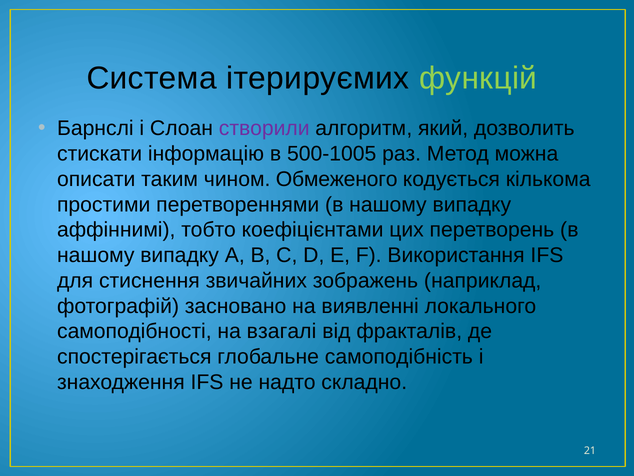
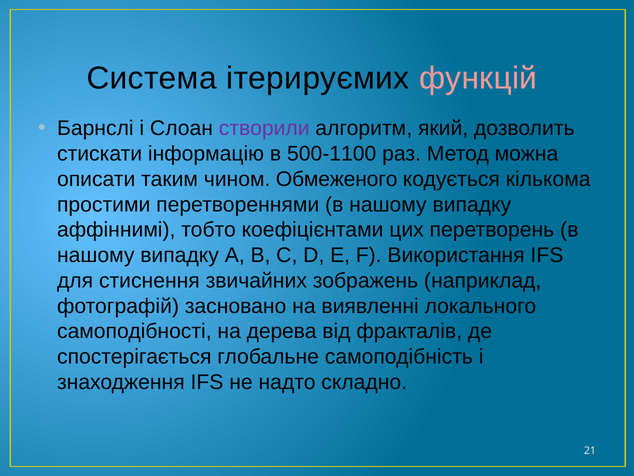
функцій colour: light green -> pink
500-1005: 500-1005 -> 500-1100
взагалі: взагалі -> дерева
